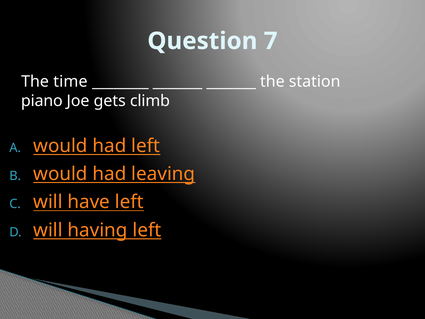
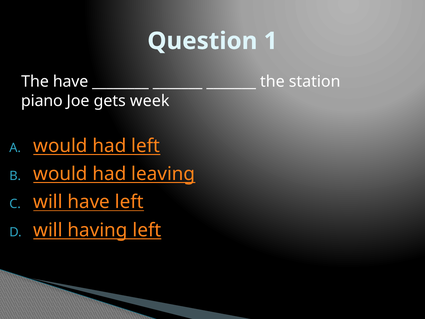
7: 7 -> 1
The time: time -> have
climb: climb -> week
